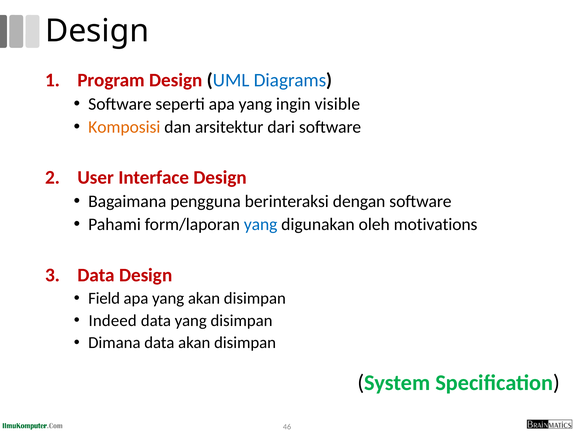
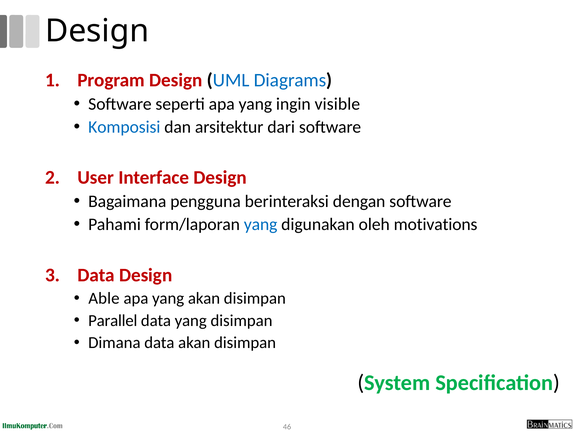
Komposisi colour: orange -> blue
Field: Field -> Able
Indeed: Indeed -> Parallel
